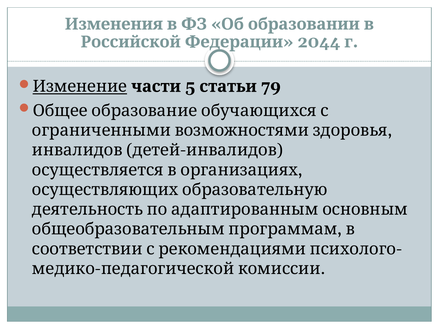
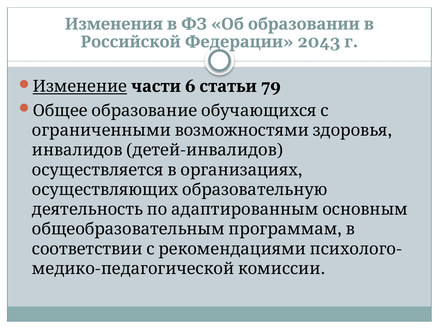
2044: 2044 -> 2043
5: 5 -> 6
